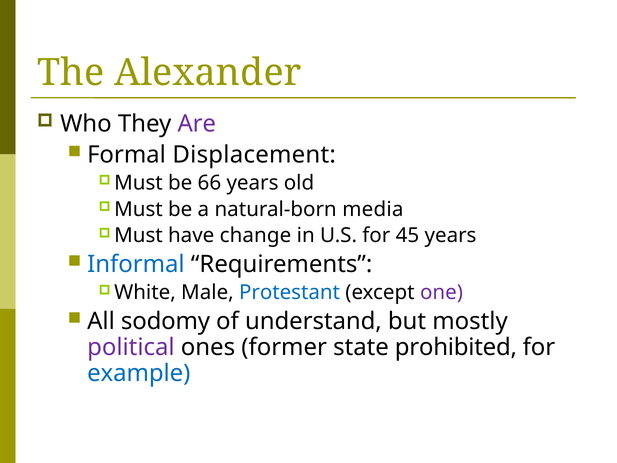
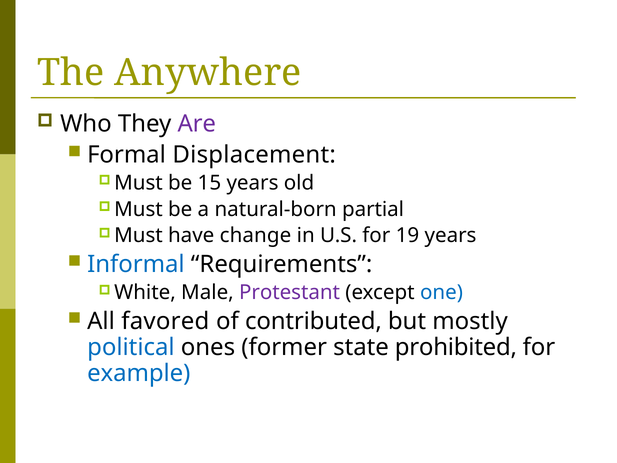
Alexander: Alexander -> Anywhere
66: 66 -> 15
media: media -> partial
45: 45 -> 19
Protestant colour: blue -> purple
one colour: purple -> blue
sodomy: sodomy -> favored
understand: understand -> contributed
political colour: purple -> blue
